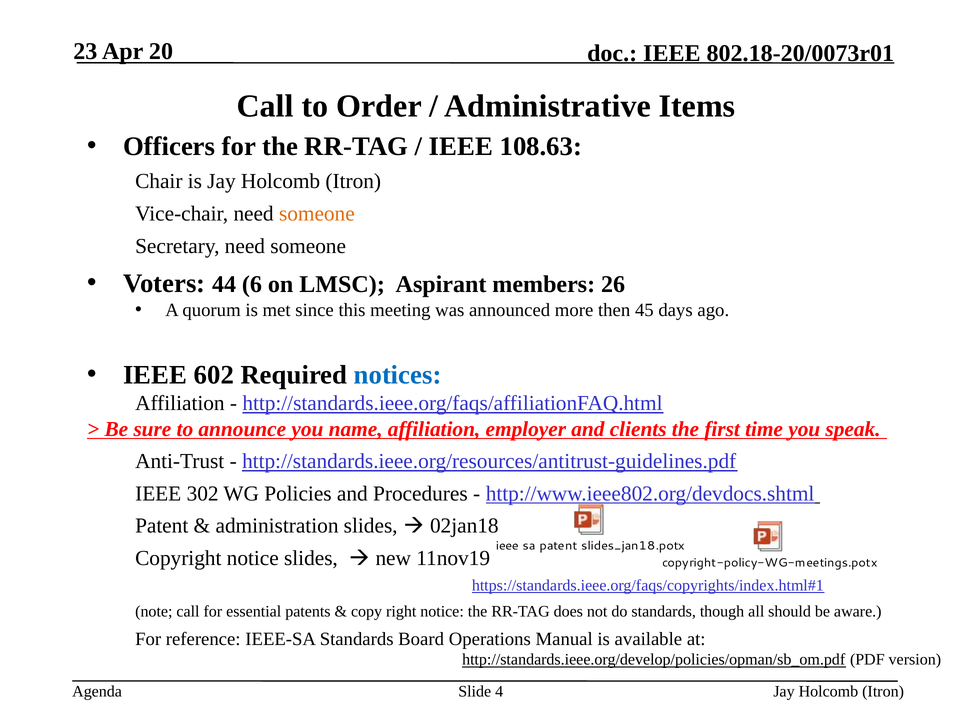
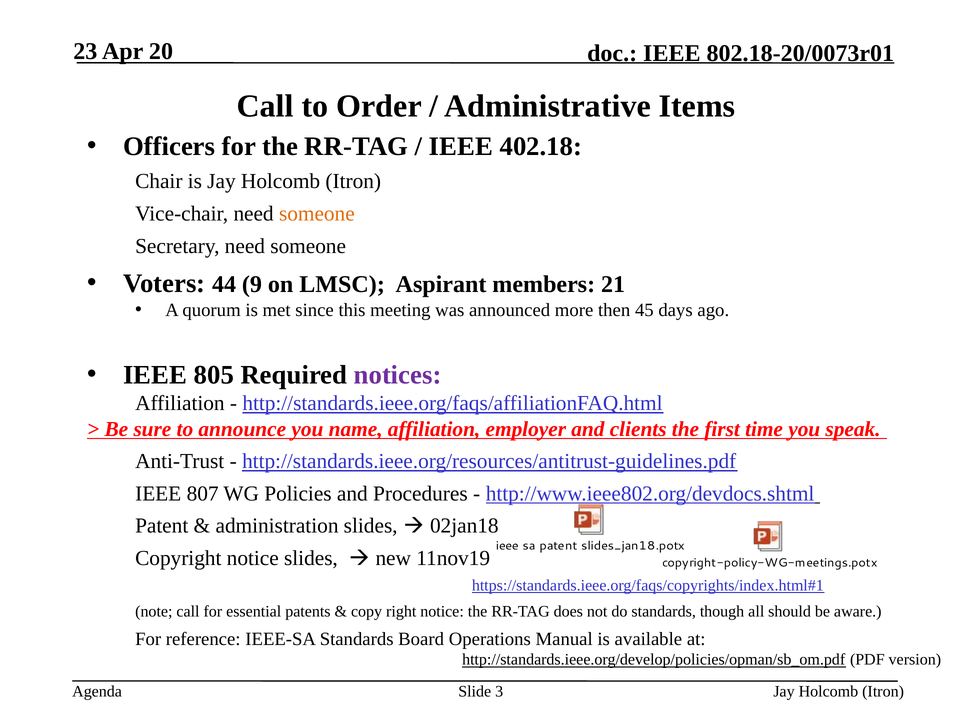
108.63: 108.63 -> 402.18
6: 6 -> 9
26: 26 -> 21
602: 602 -> 805
notices colour: blue -> purple
302: 302 -> 807
4: 4 -> 3
